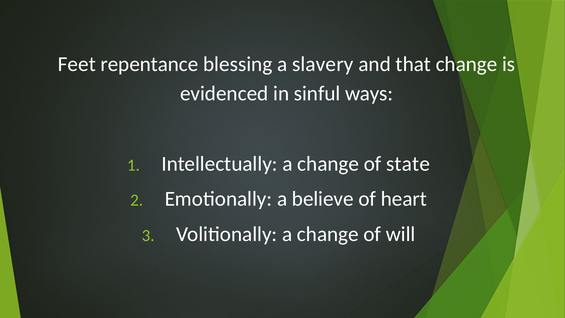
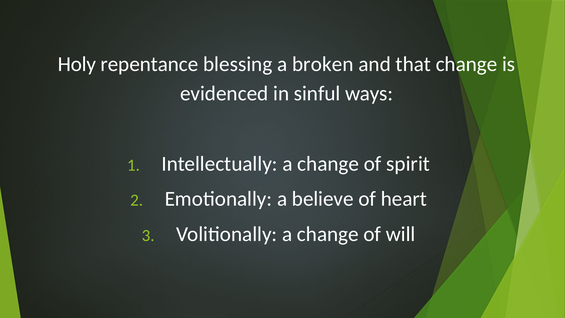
Feet: Feet -> Holy
slavery: slavery -> broken
state: state -> spirit
